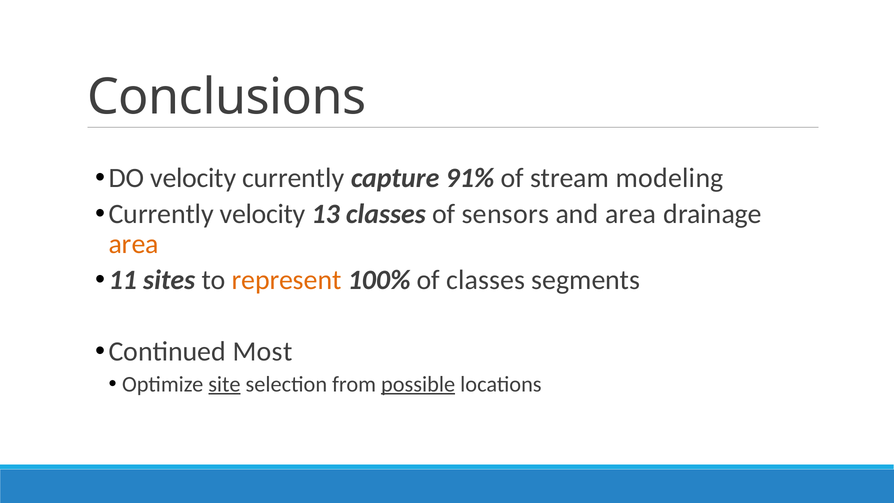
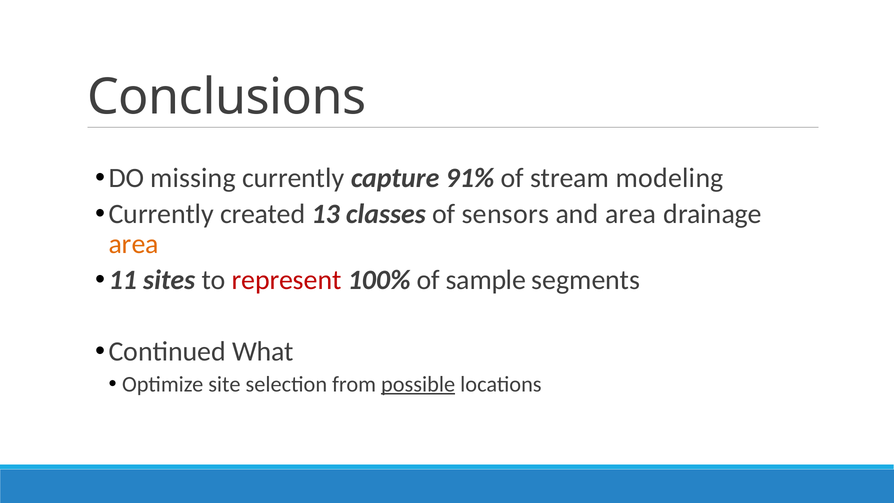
DO velocity: velocity -> missing
Currently velocity: velocity -> created
represent colour: orange -> red
of classes: classes -> sample
Most: Most -> What
site underline: present -> none
